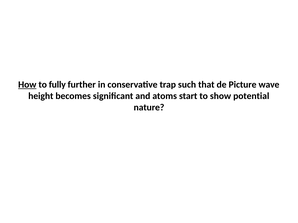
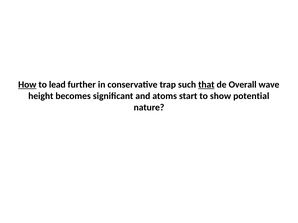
fully: fully -> lead
that underline: none -> present
Picture: Picture -> Overall
